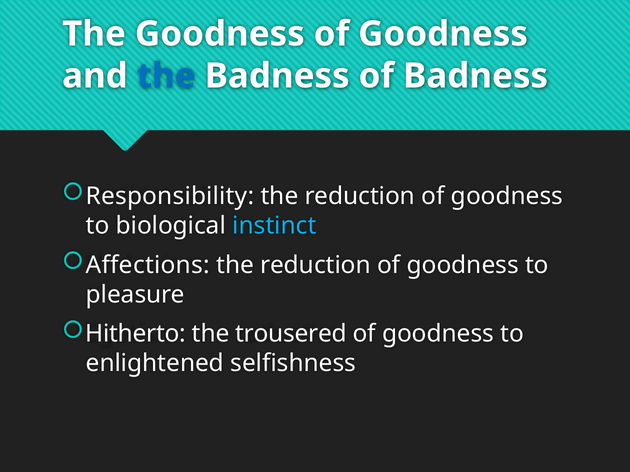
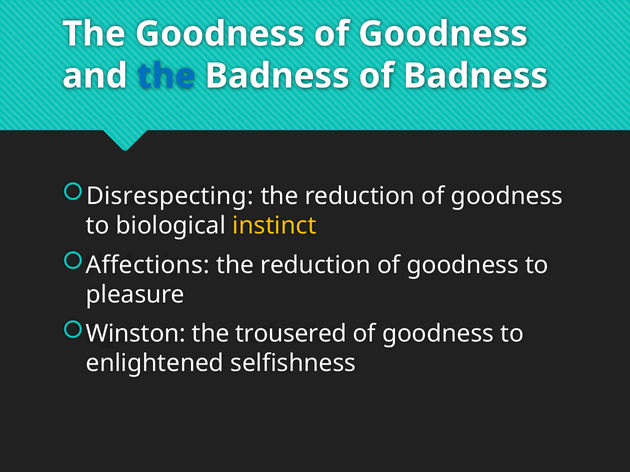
Responsibility: Responsibility -> Disrespecting
instinct colour: light blue -> yellow
Hitherto: Hitherto -> Winston
